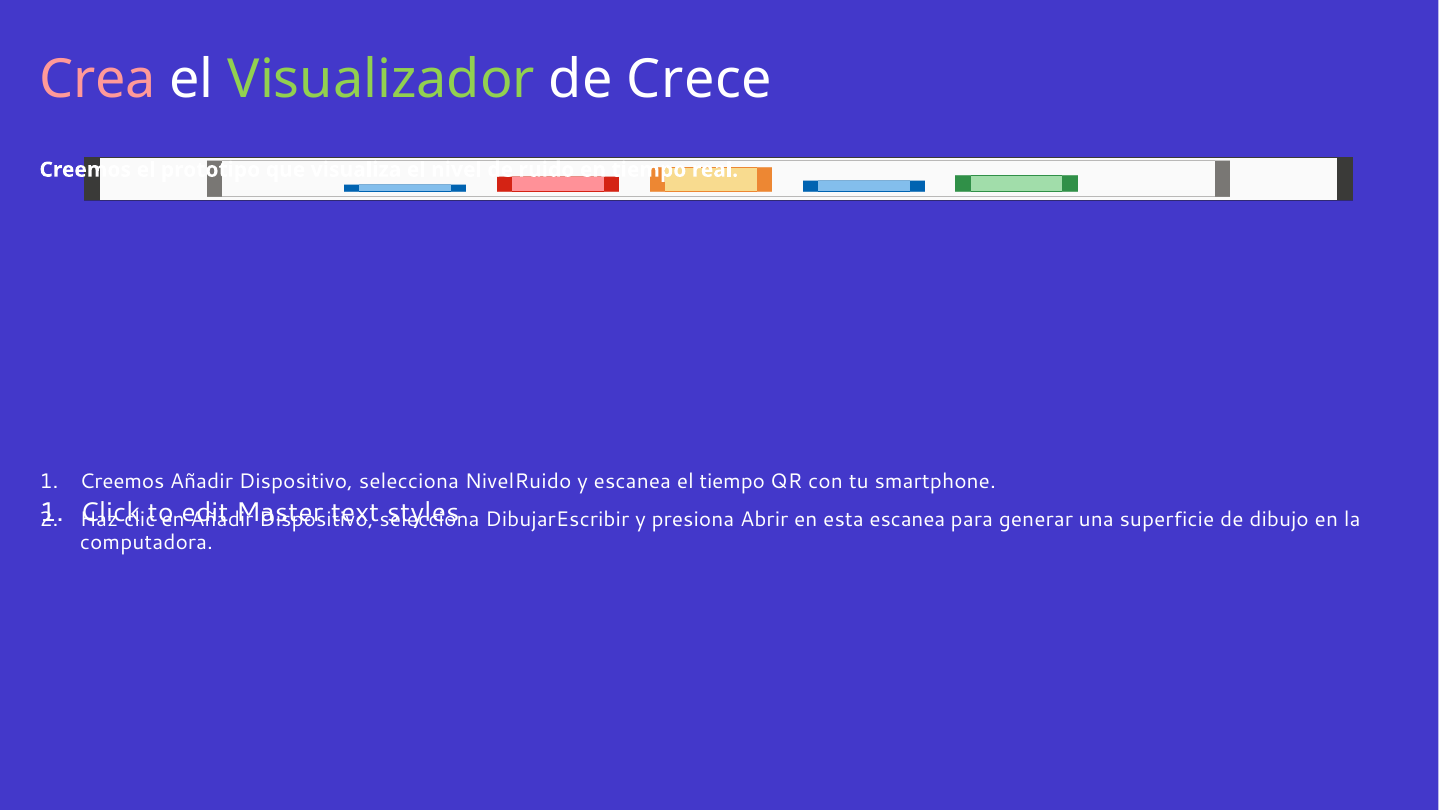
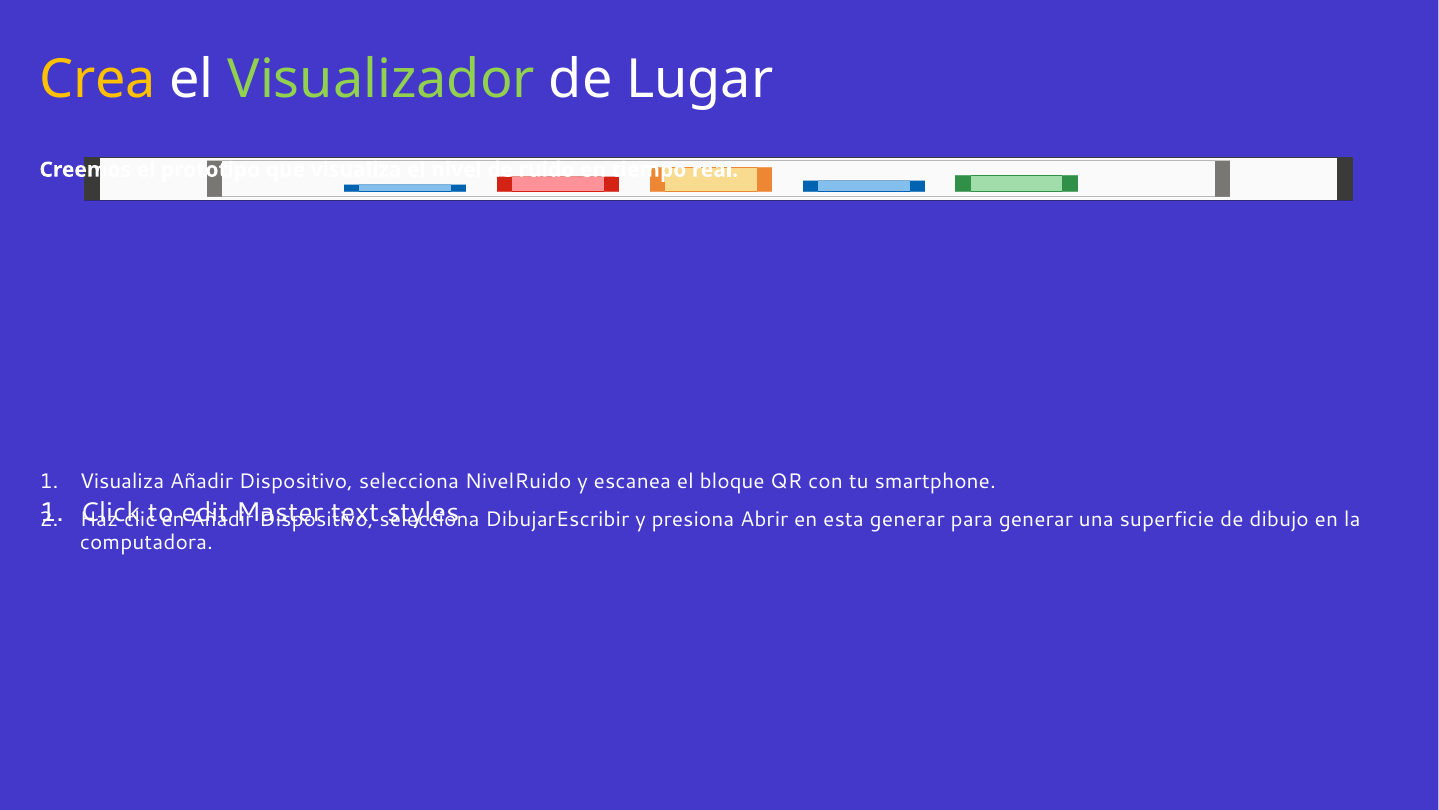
Crea colour: pink -> yellow
Crece: Crece -> Lugar
Creemos at (122, 482): Creemos -> Visualiza
el tiempo: tiempo -> bloque
esta escanea: escanea -> generar
